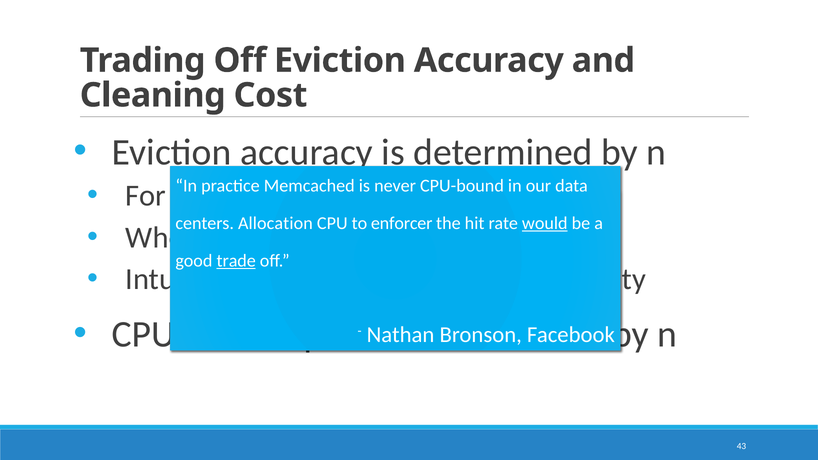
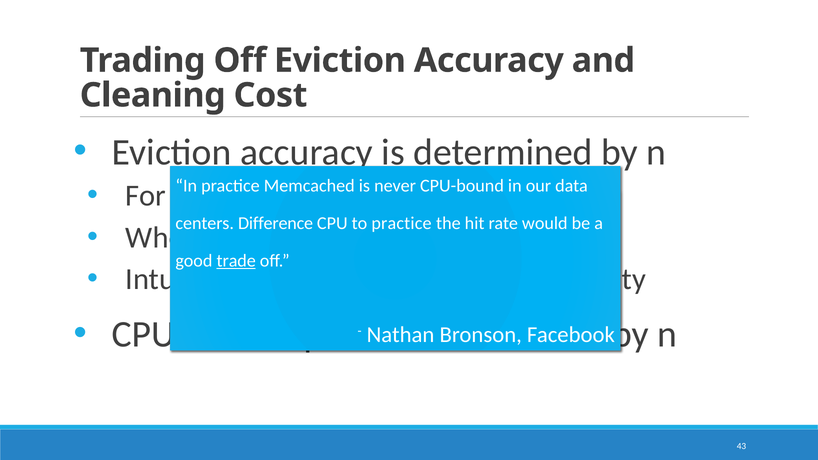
Allocation: Allocation -> Difference
enforcer at (402, 223): enforcer -> practice
would underline: present -> none
